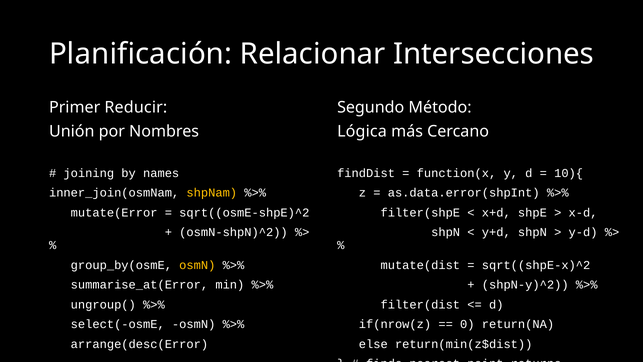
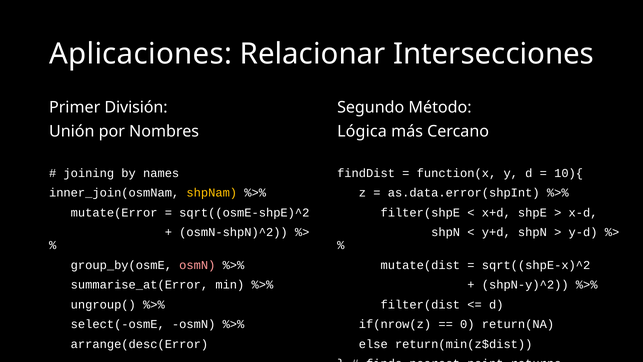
Planificación: Planificación -> Aplicaciones
Reducir: Reducir -> División
osmN at (197, 265) colour: yellow -> pink
